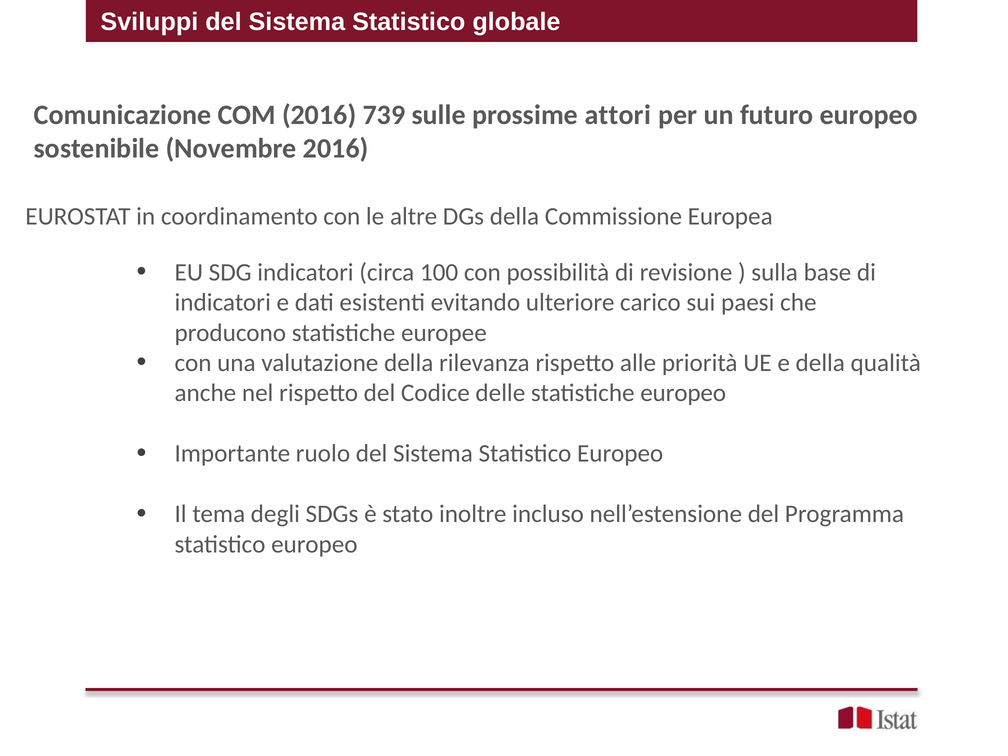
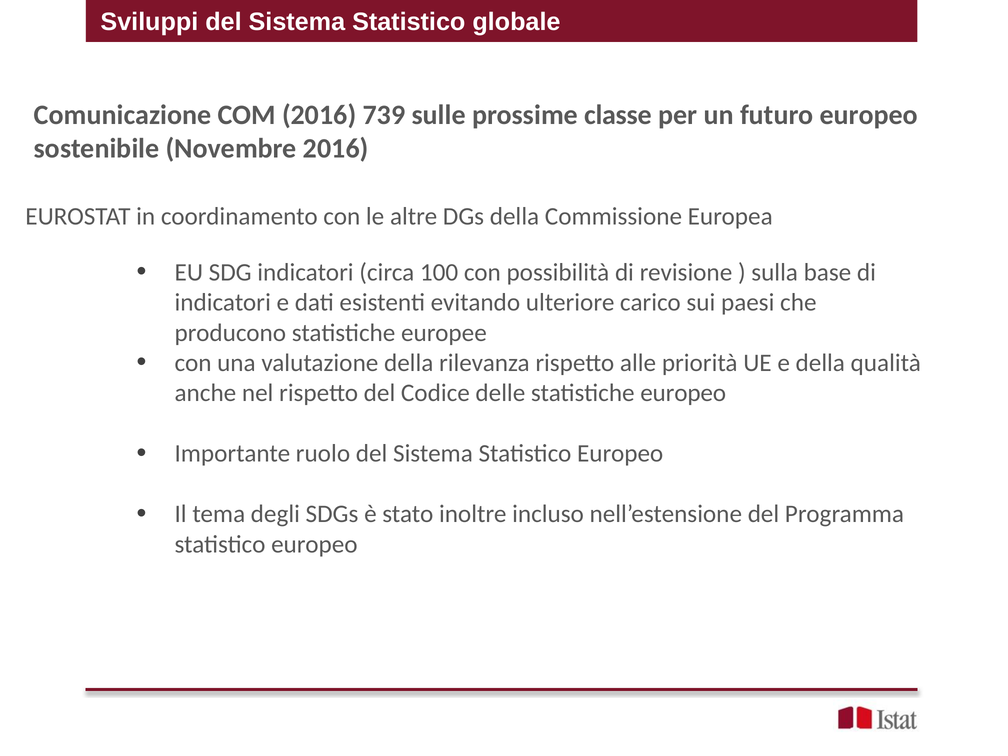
attori: attori -> classe
